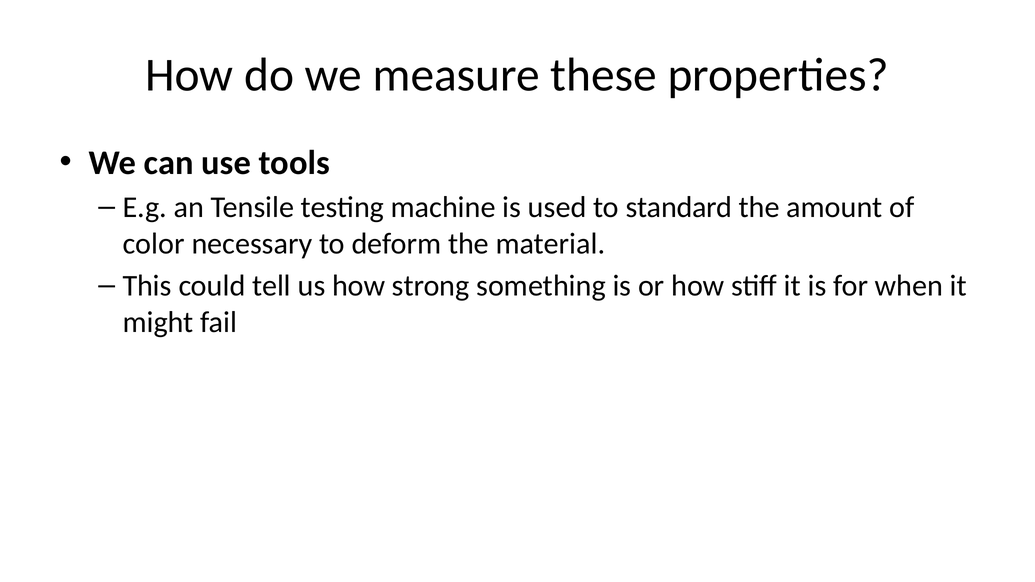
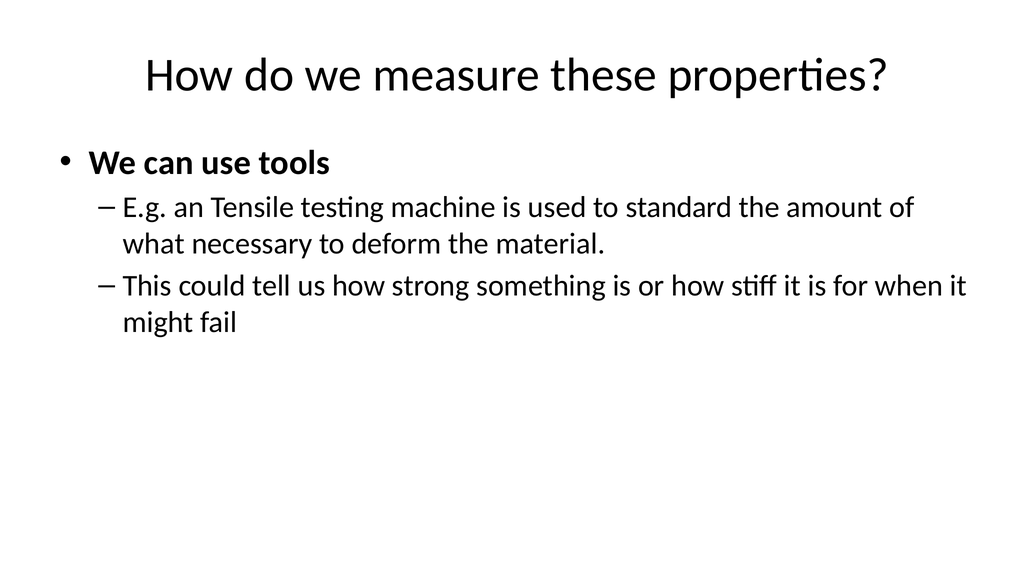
color: color -> what
